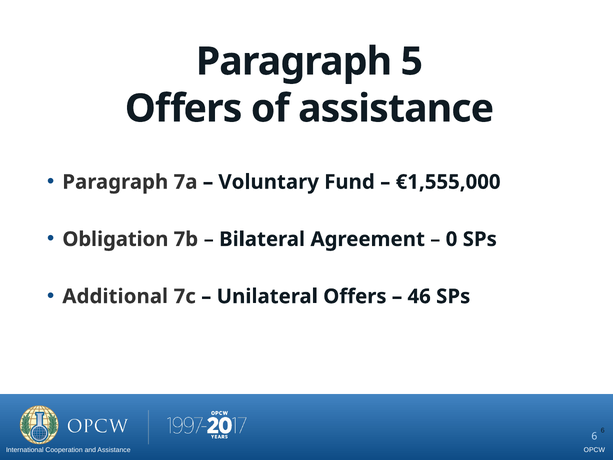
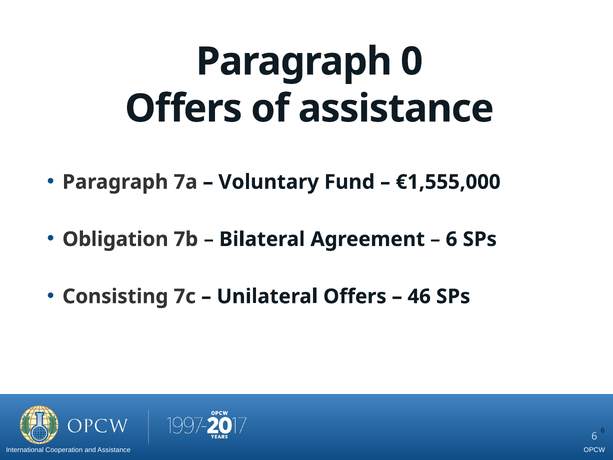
5: 5 -> 0
0 at (452, 239): 0 -> 6
Additional: Additional -> Consisting
